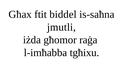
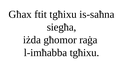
ftit biddel: biddel -> tgħixu
jmutli: jmutli -> siegħa
